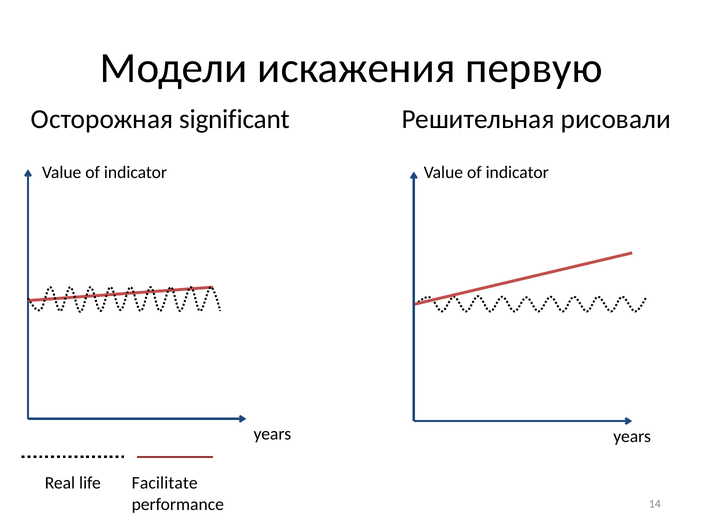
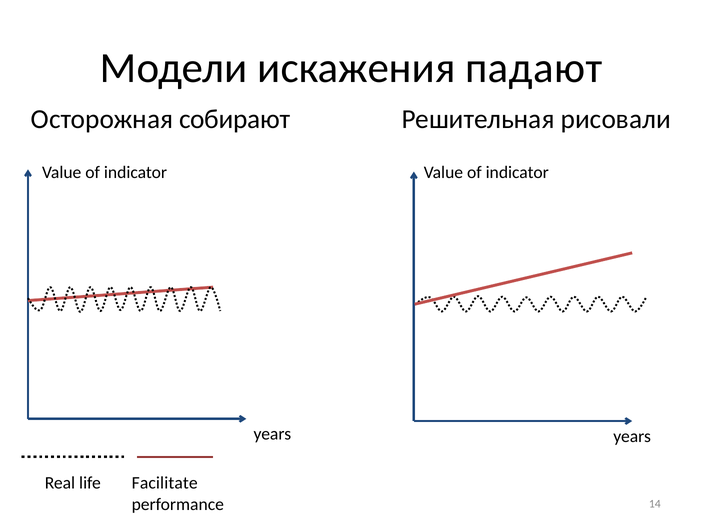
первую: первую -> падают
significant: significant -> собирают
